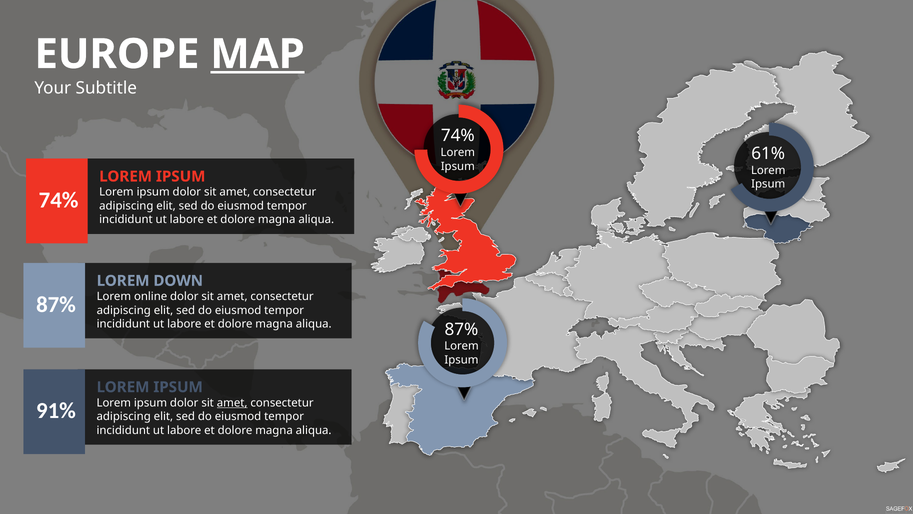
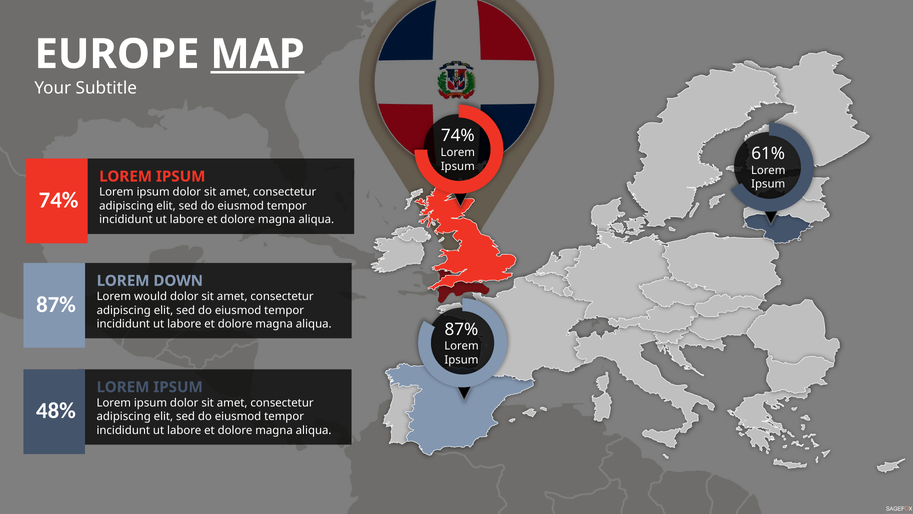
online: online -> would
amet at (232, 403) underline: present -> none
91%: 91% -> 48%
